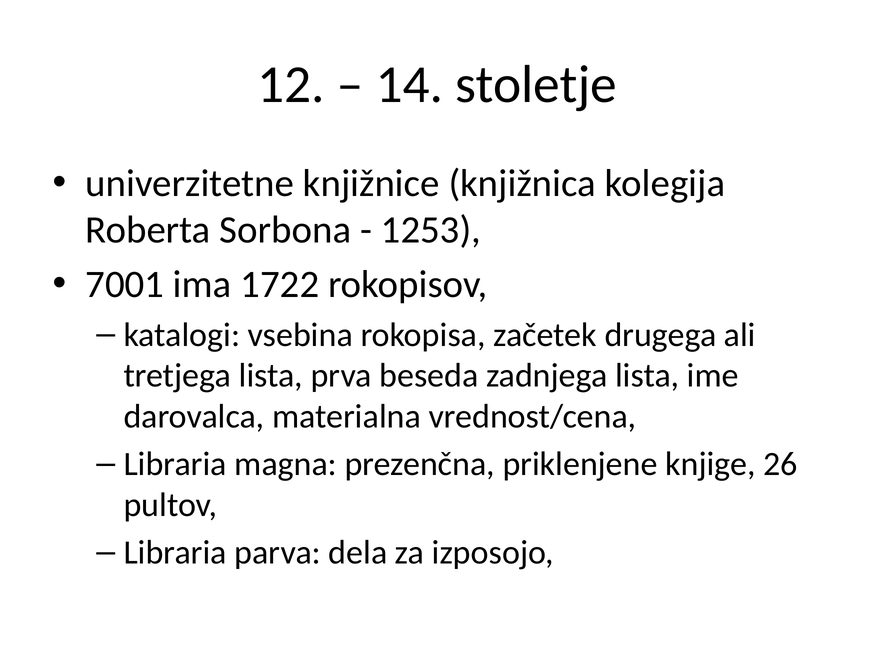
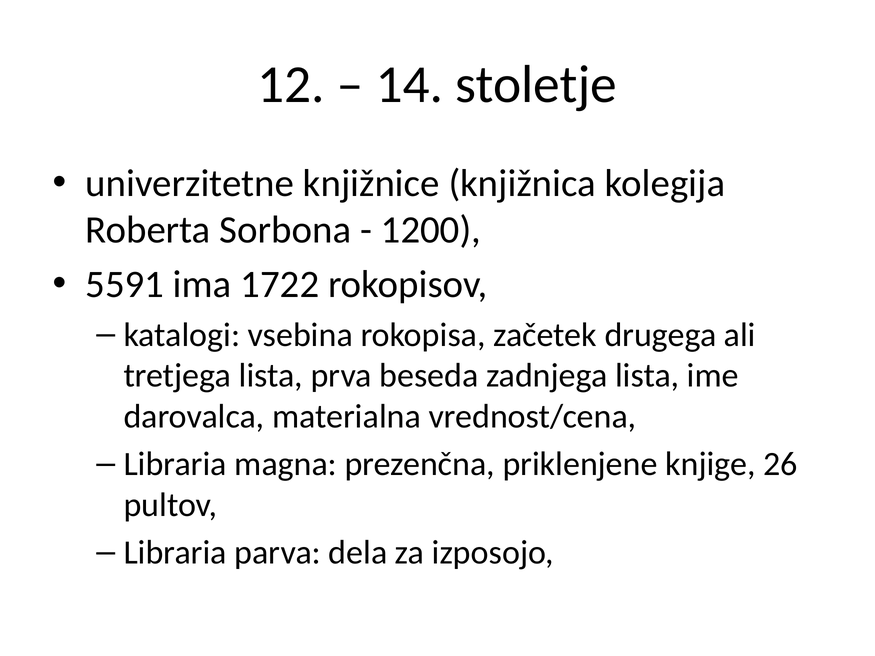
1253: 1253 -> 1200
7001: 7001 -> 5591
